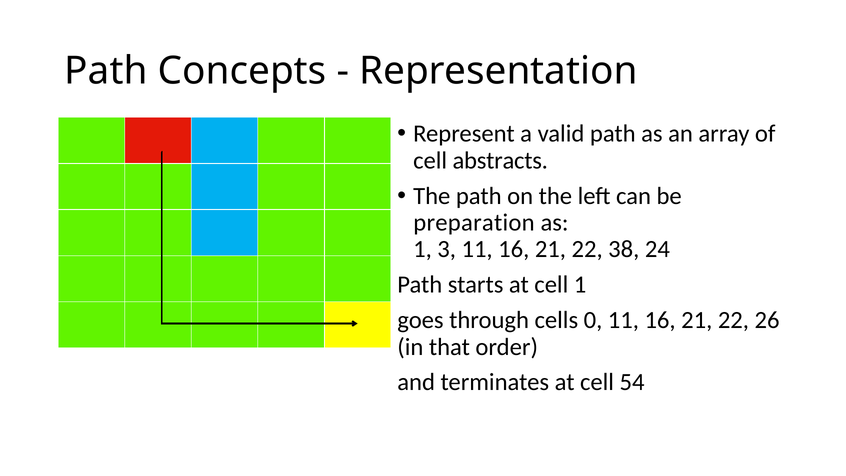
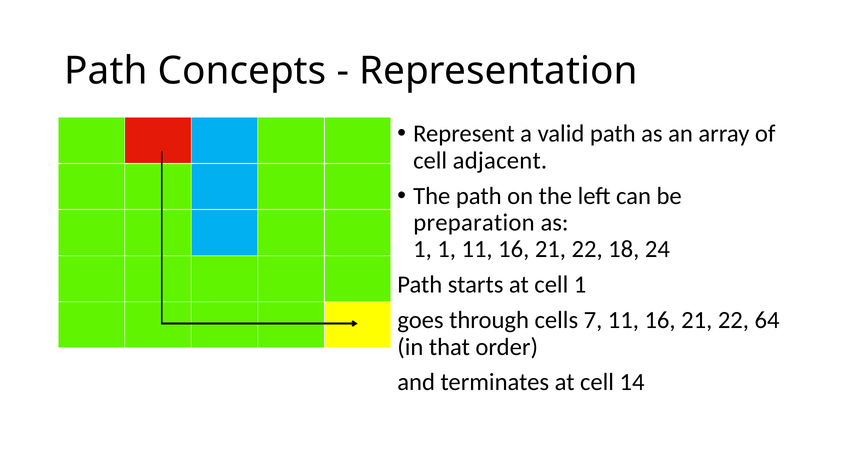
abstracts: abstracts -> adjacent
1 3: 3 -> 1
38: 38 -> 18
0: 0 -> 7
26: 26 -> 64
54: 54 -> 14
